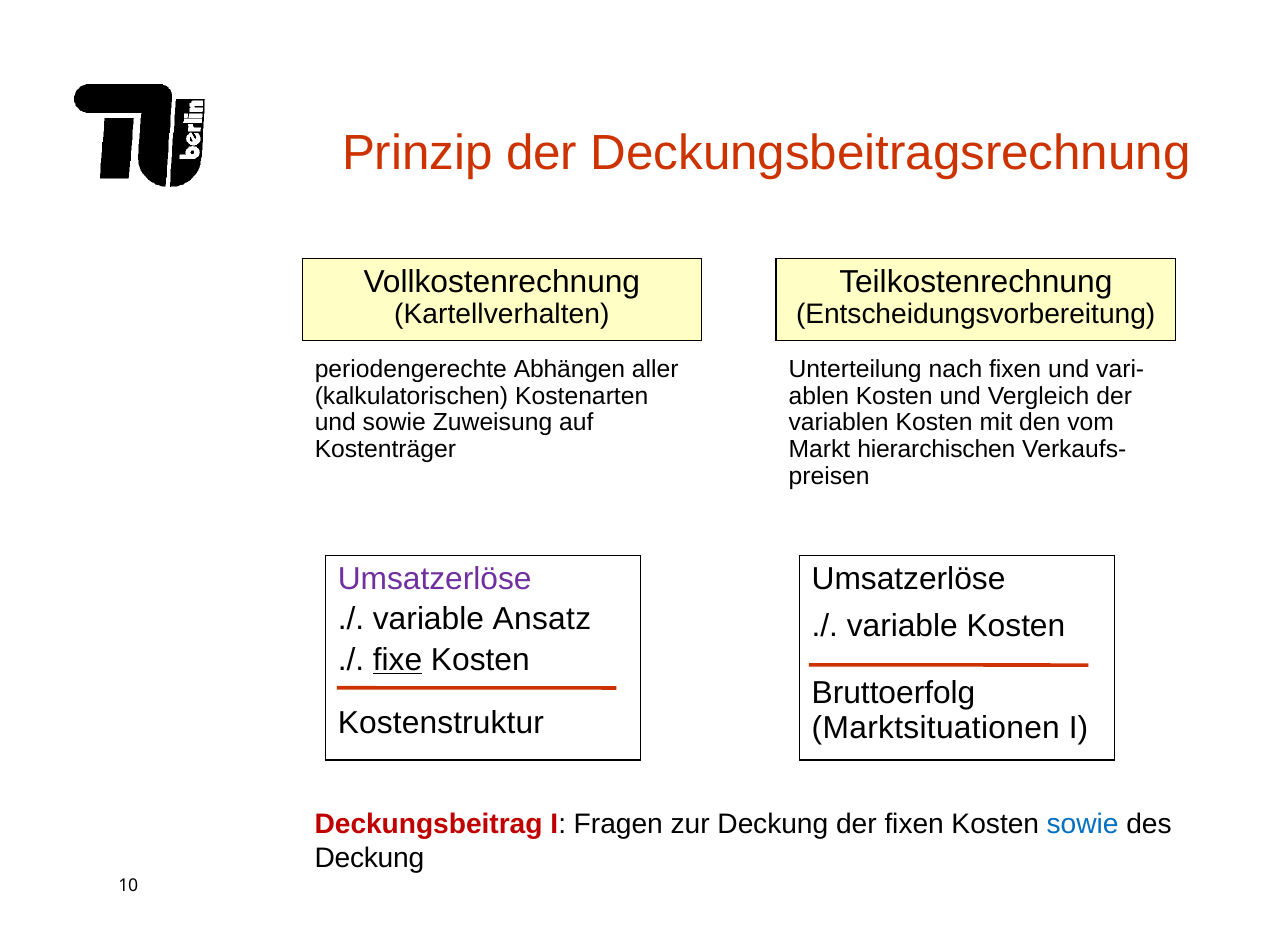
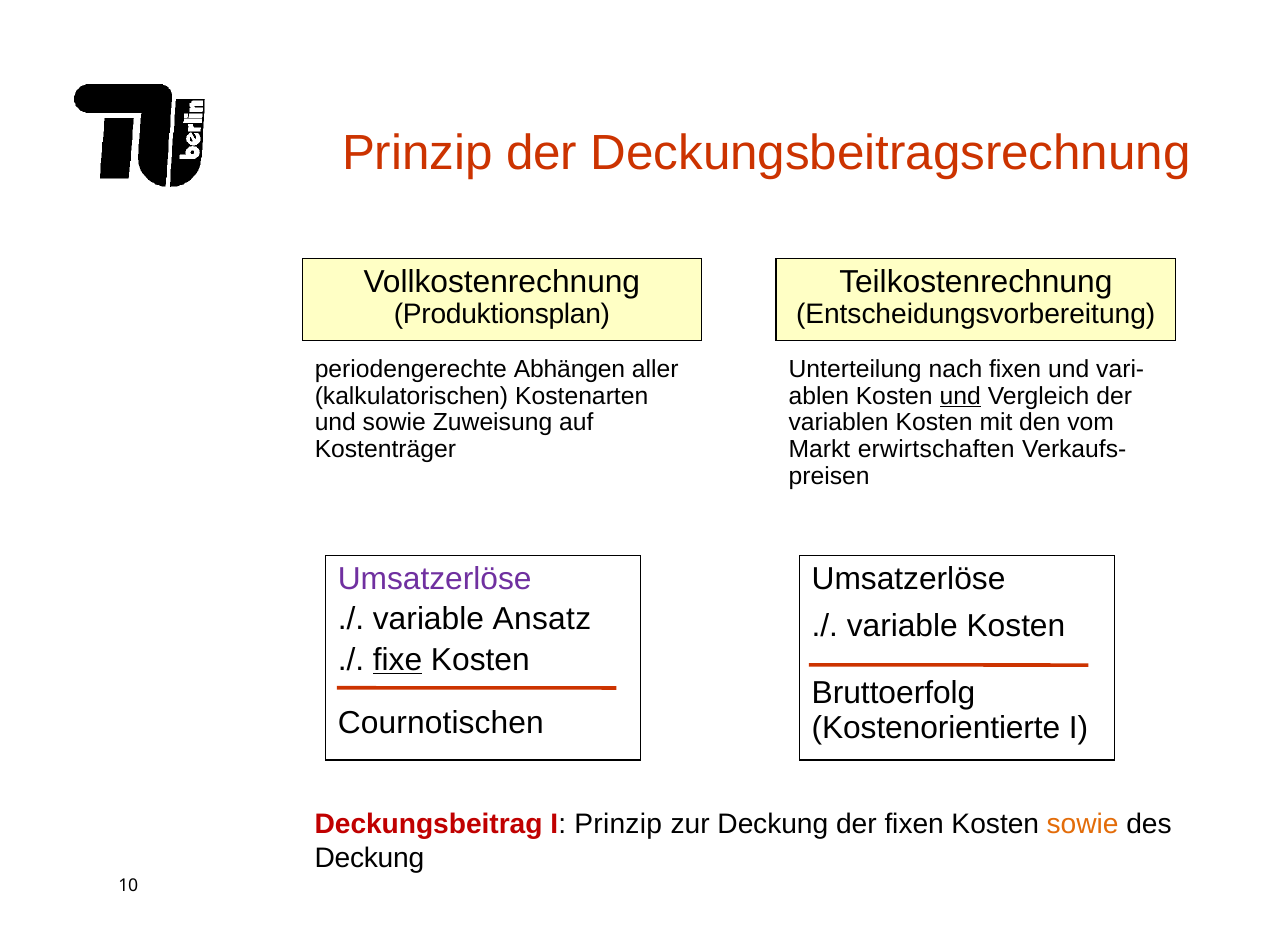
Kartellverhalten: Kartellverhalten -> Produktionsplan
und at (960, 396) underline: none -> present
hierarchischen: hierarchischen -> erwirtschaften
Kostenstruktur: Kostenstruktur -> Cournotischen
Marktsituationen: Marktsituationen -> Kostenorientierte
I Fragen: Fragen -> Prinzip
sowie at (1083, 824) colour: blue -> orange
